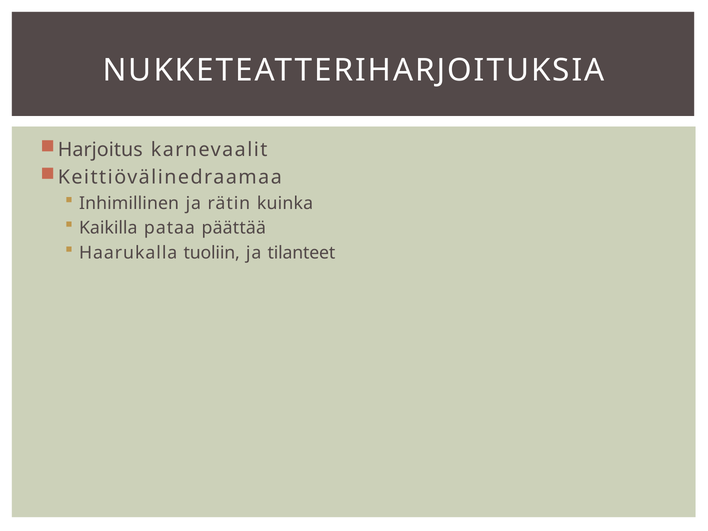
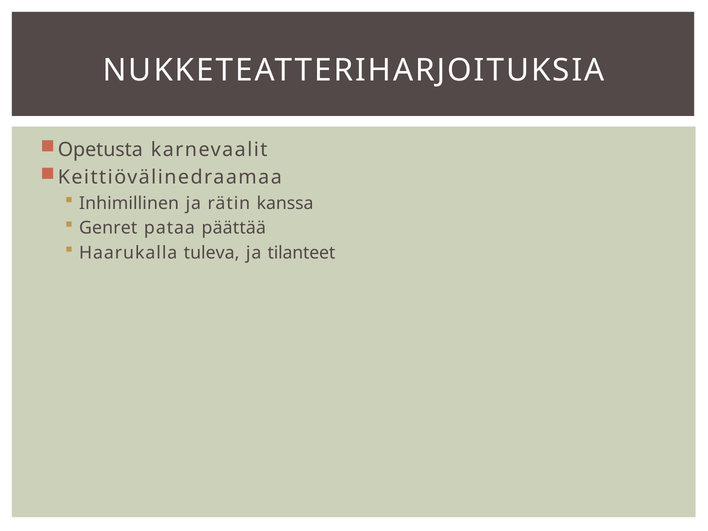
Harjoitus: Harjoitus -> Opetusta
kuinka: kuinka -> kanssa
Kaikilla: Kaikilla -> Genret
tuoliin: tuoliin -> tuleva
